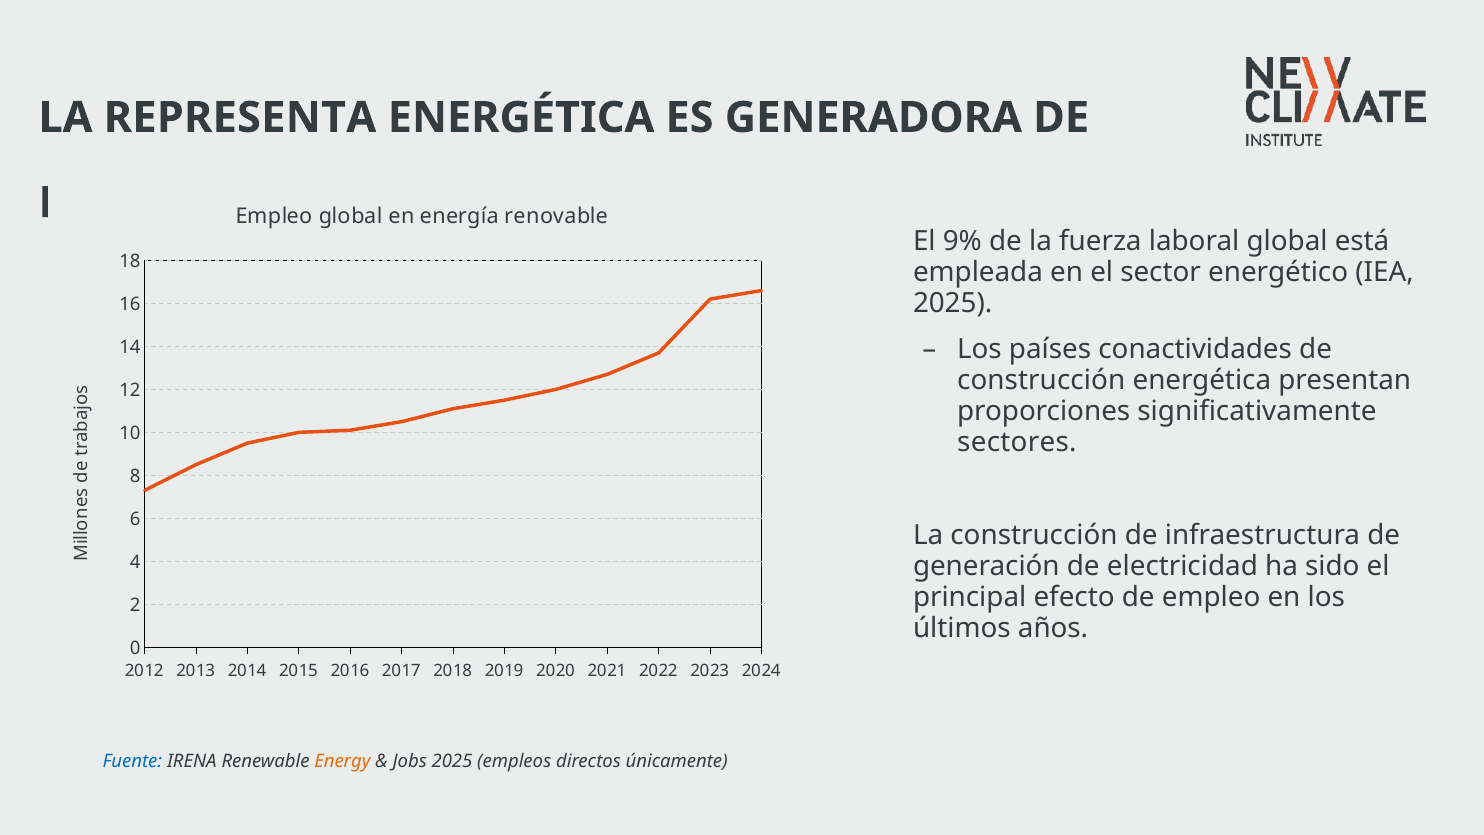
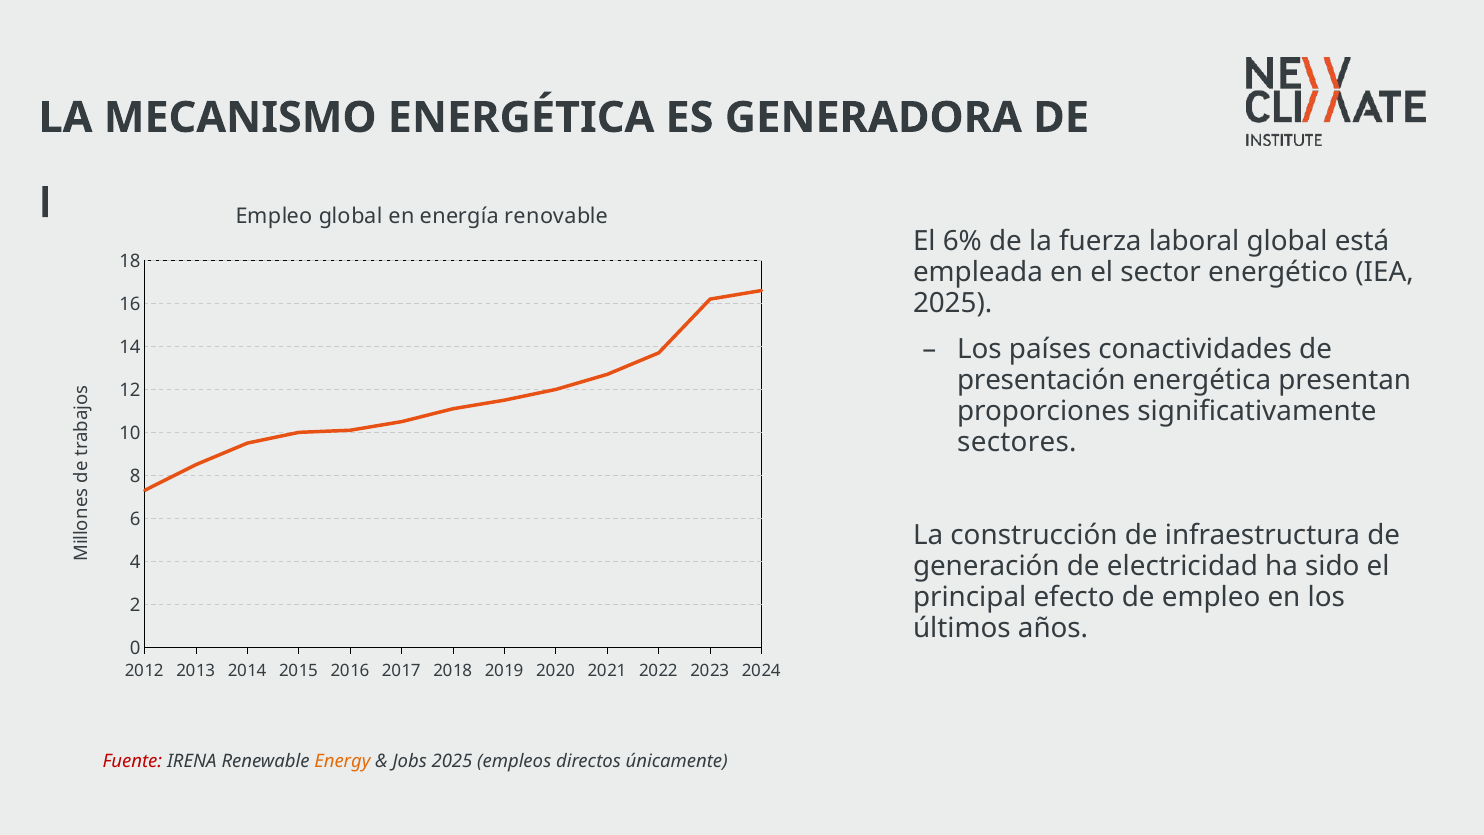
REPRESENTA: REPRESENTA -> MECANISMO
9%: 9% -> 6%
construcción at (1041, 380): construcción -> presentación
Fuente colour: blue -> red
